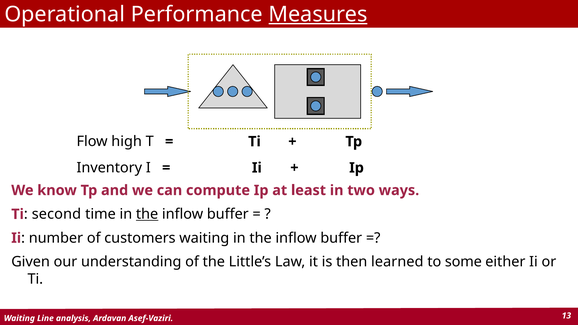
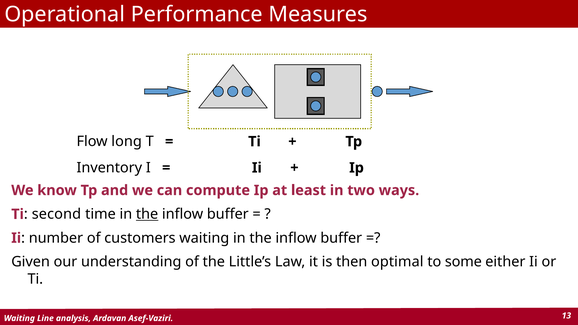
Measures underline: present -> none
high: high -> long
learned: learned -> optimal
